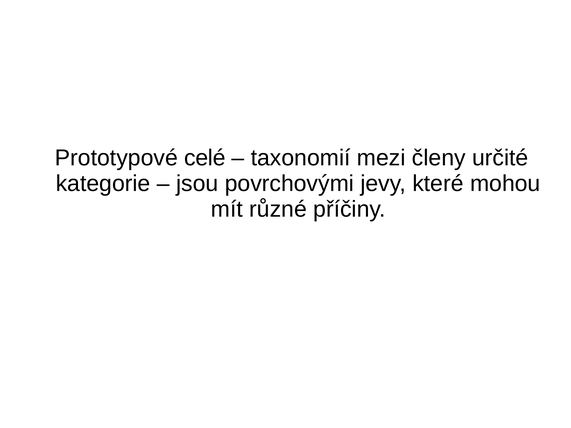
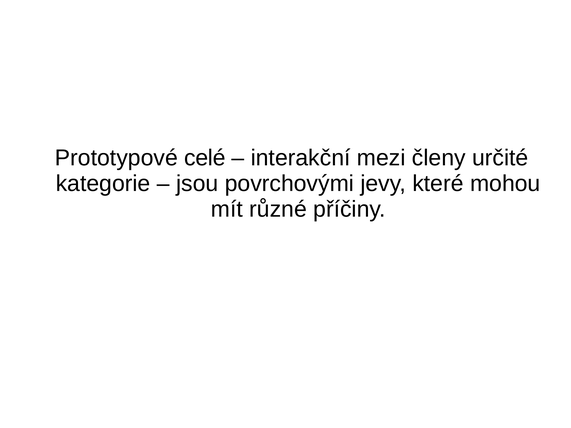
taxonomií: taxonomií -> interakční
